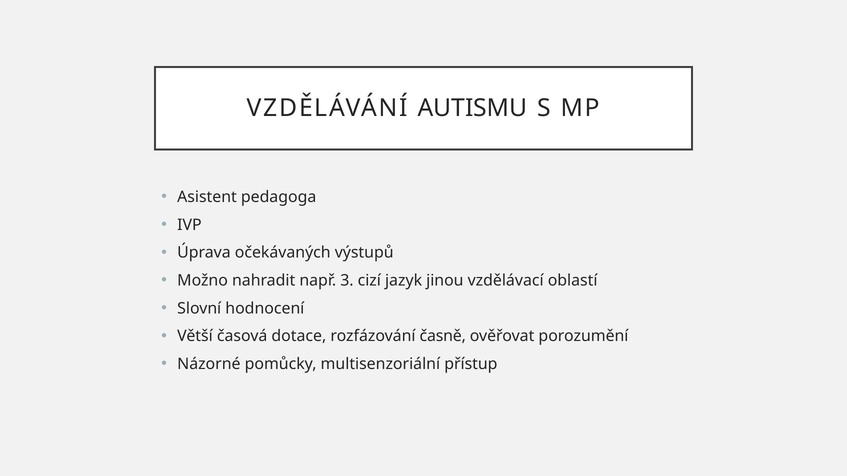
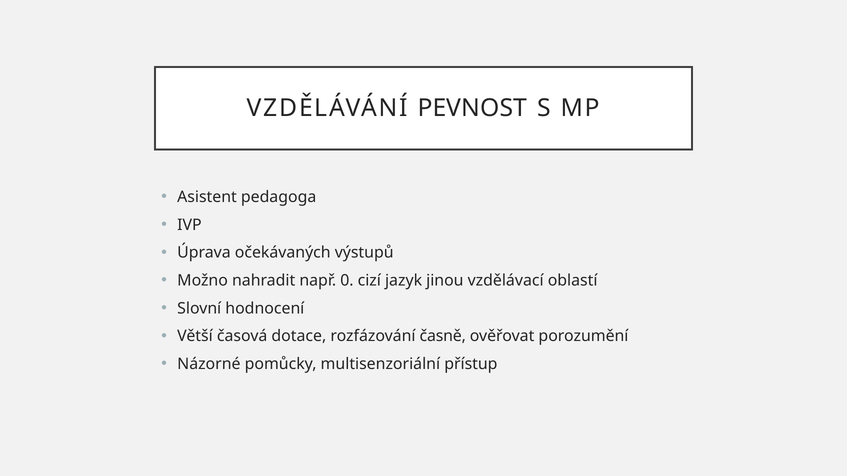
AUTISMU: AUTISMU -> PEVNOST
3: 3 -> 0
